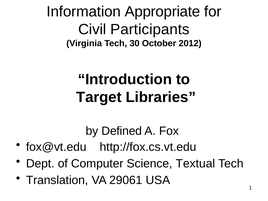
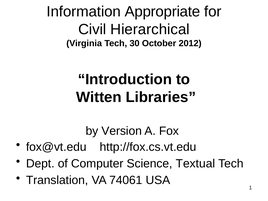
Participants: Participants -> Hierarchical
Target: Target -> Witten
Defined: Defined -> Version
29061: 29061 -> 74061
